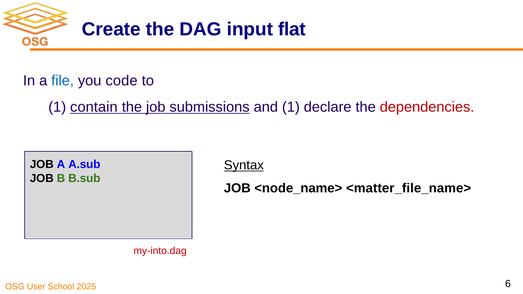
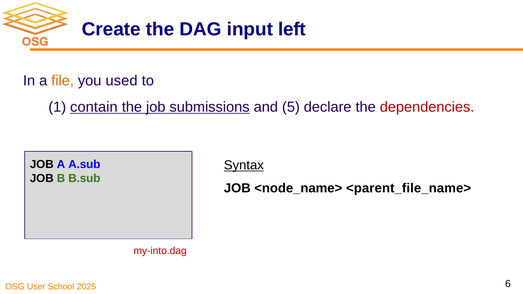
flat: flat -> left
file colour: blue -> orange
code: code -> used
and 1: 1 -> 5
<matter_file_name>: <matter_file_name> -> <parent_file_name>
